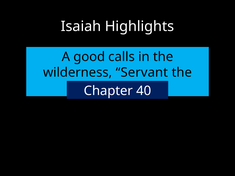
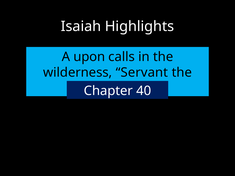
good: good -> upon
